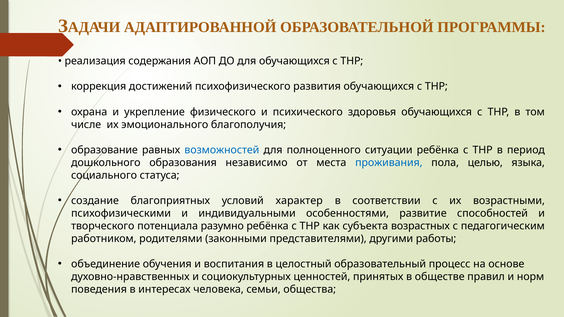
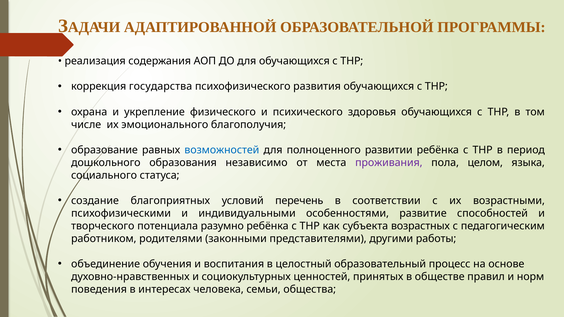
достижений: достижений -> государства
ситуации: ситуации -> развитии
проживания colour: blue -> purple
целью: целью -> целом
характер: характер -> перечень
